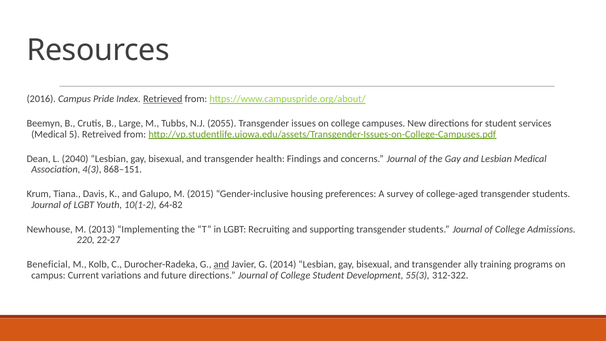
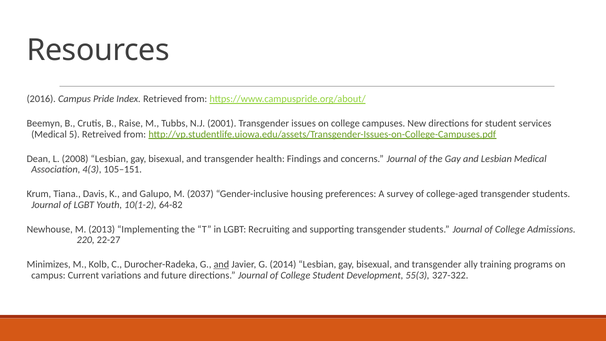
Retrieved underline: present -> none
Large: Large -> Raise
2055: 2055 -> 2001
2040: 2040 -> 2008
868–151: 868–151 -> 105–151
2015: 2015 -> 2037
Beneficial: Beneficial -> Minimizes
312-322: 312-322 -> 327-322
